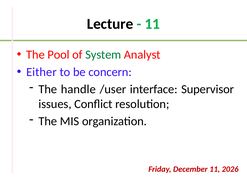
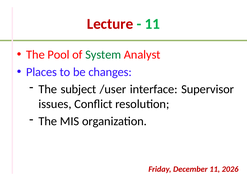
Lecture colour: black -> red
Either: Either -> Places
concern: concern -> changes
handle: handle -> subject
